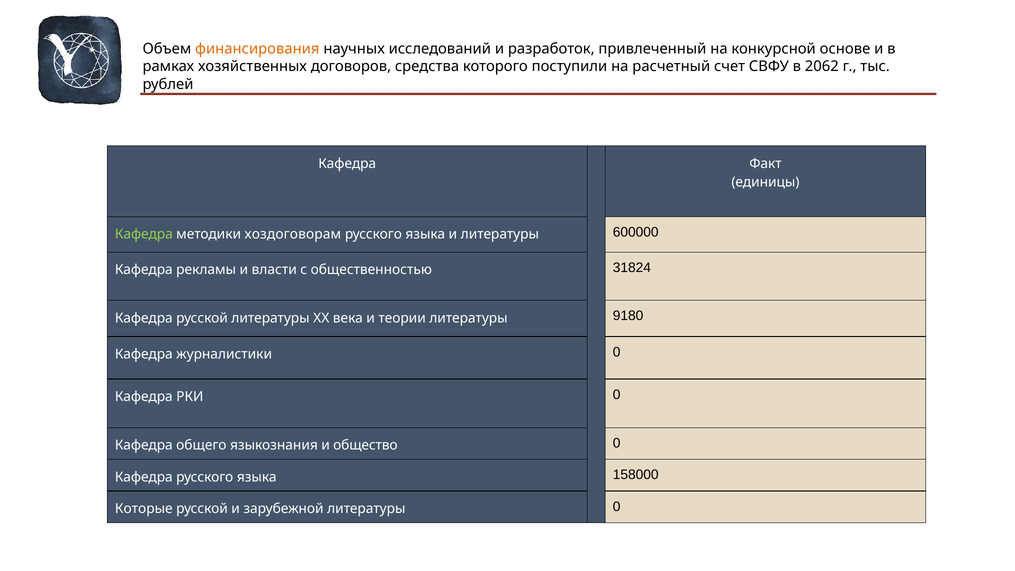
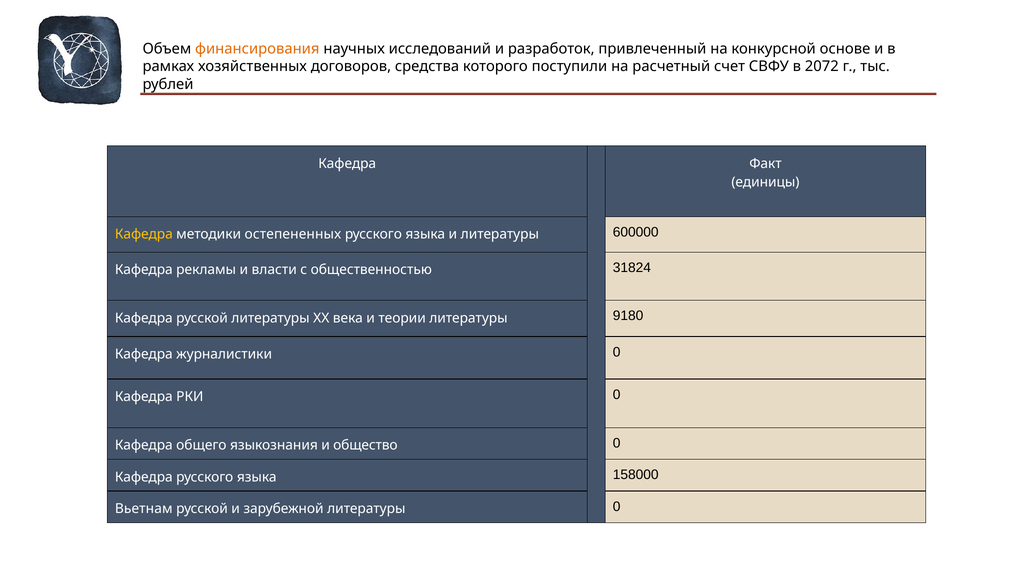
2062: 2062 -> 2072
Кафедра at (144, 234) colour: light green -> yellow
хоздоговорам: хоздоговорам -> остепененных
Которые: Которые -> Вьетнам
